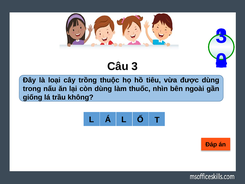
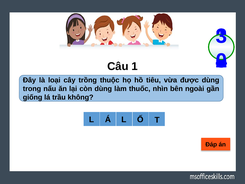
Câu 3: 3 -> 1
